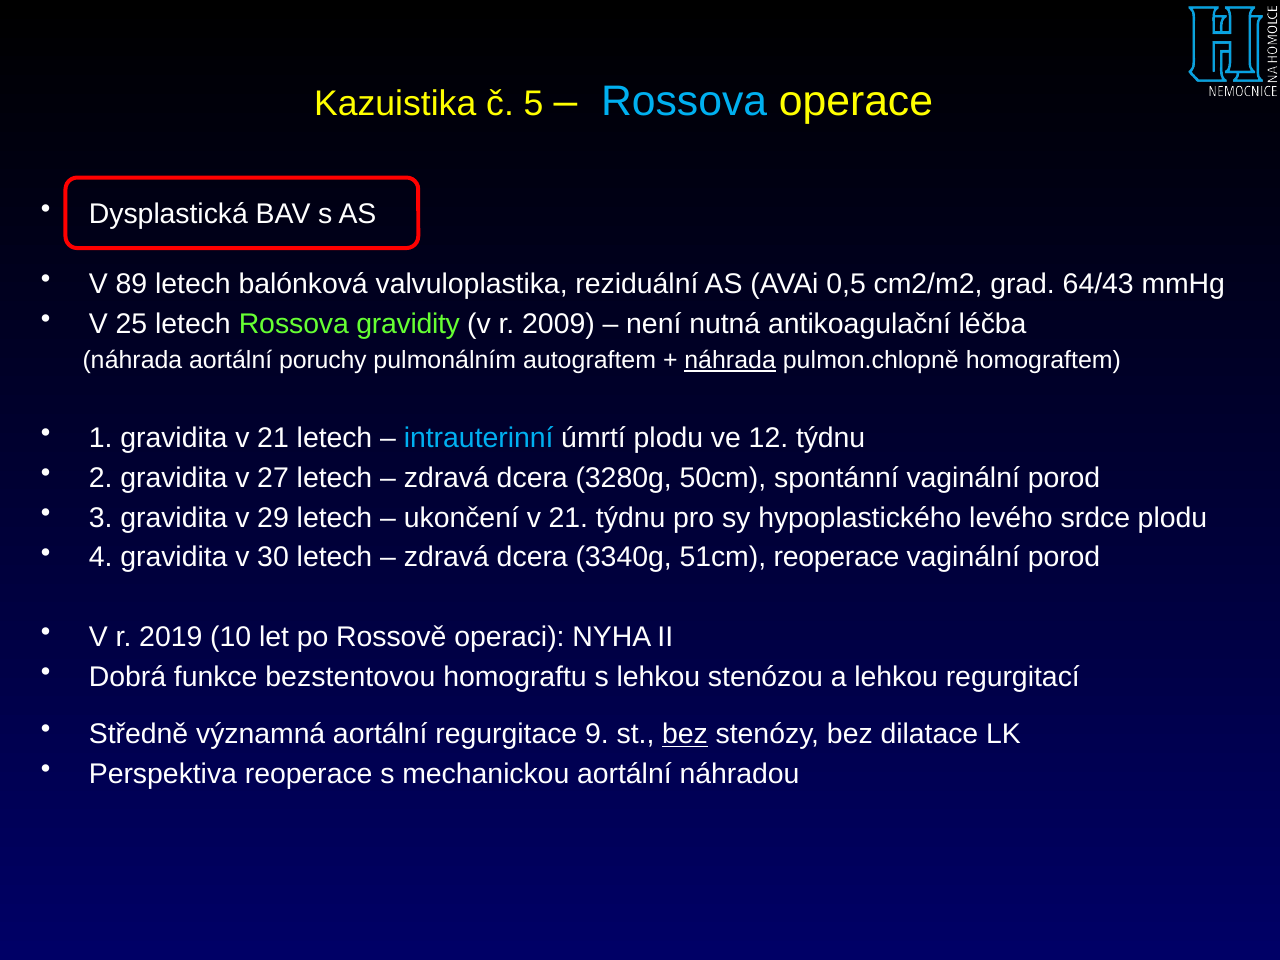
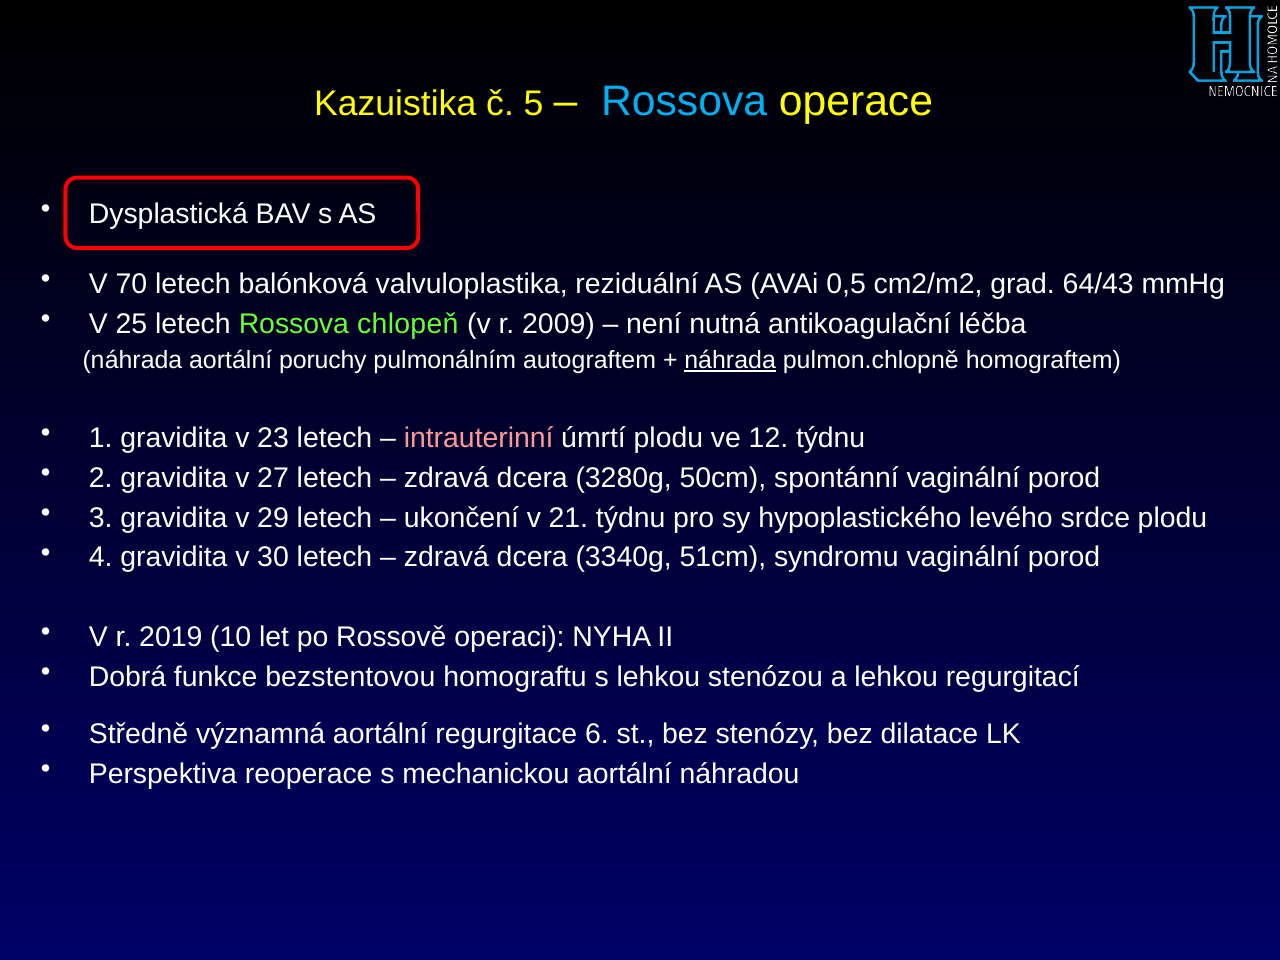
89: 89 -> 70
gravidity: gravidity -> chlopeň
gravidita v 21: 21 -> 23
intrauterinní colour: light blue -> pink
51cm reoperace: reoperace -> syndromu
9: 9 -> 6
bez at (685, 734) underline: present -> none
